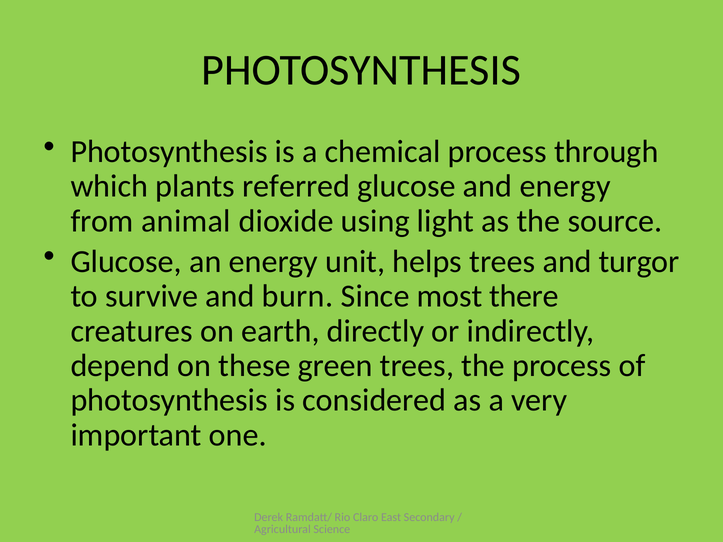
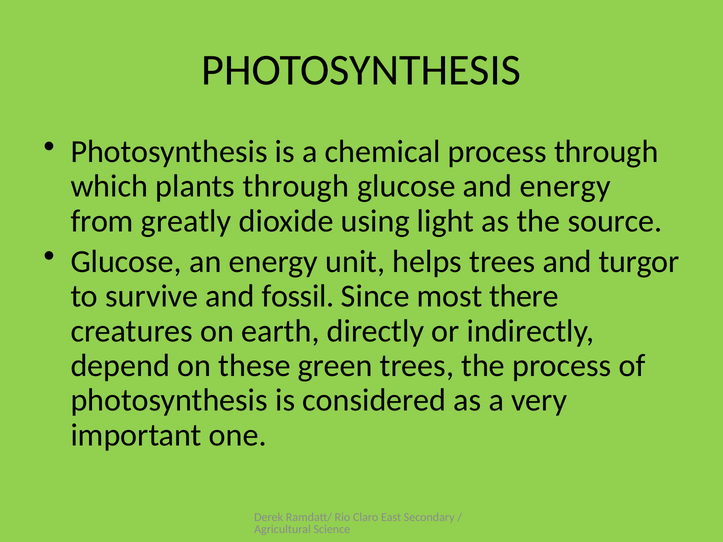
plants referred: referred -> through
animal: animal -> greatly
burn: burn -> fossil
